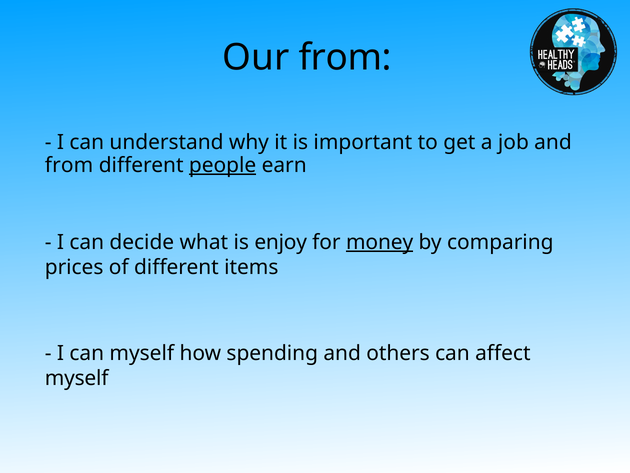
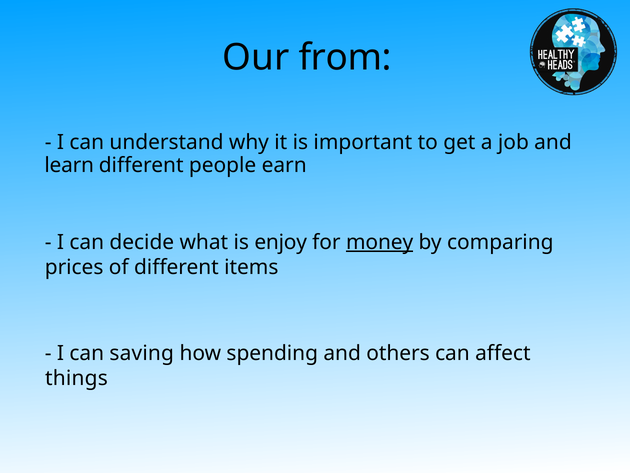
from at (69, 165): from -> learn
people underline: present -> none
can myself: myself -> saving
myself at (77, 378): myself -> things
